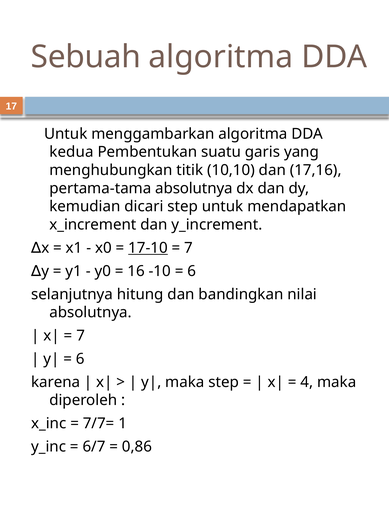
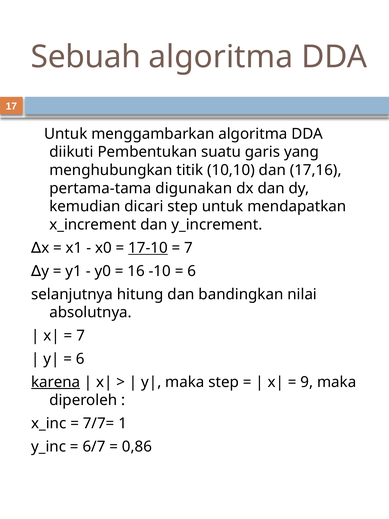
kedua: kedua -> diikuti
pertama-tama absolutnya: absolutnya -> digunakan
karena underline: none -> present
4: 4 -> 9
